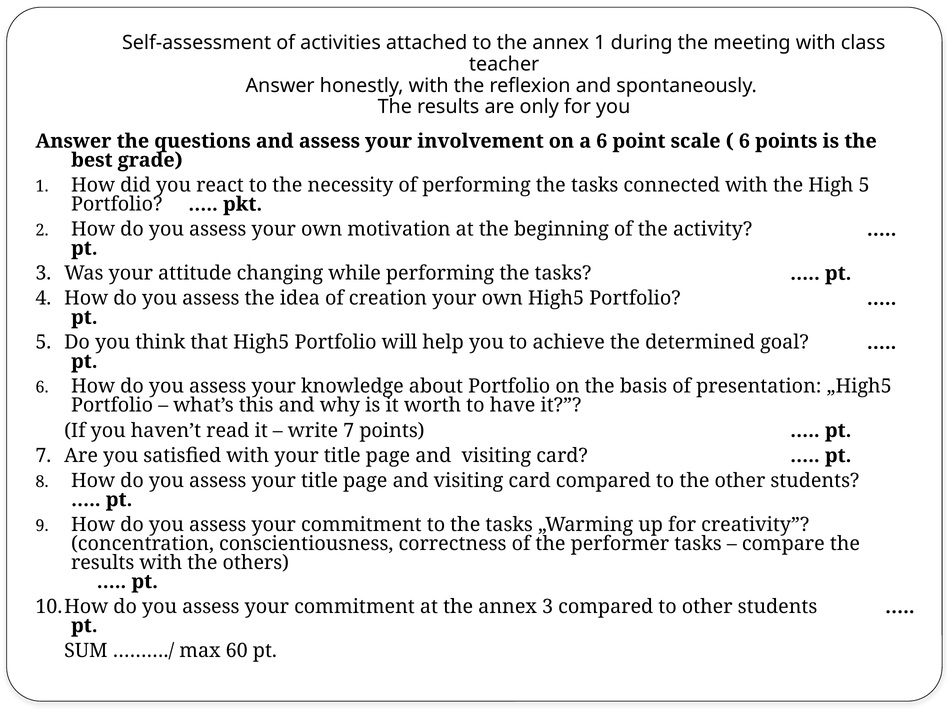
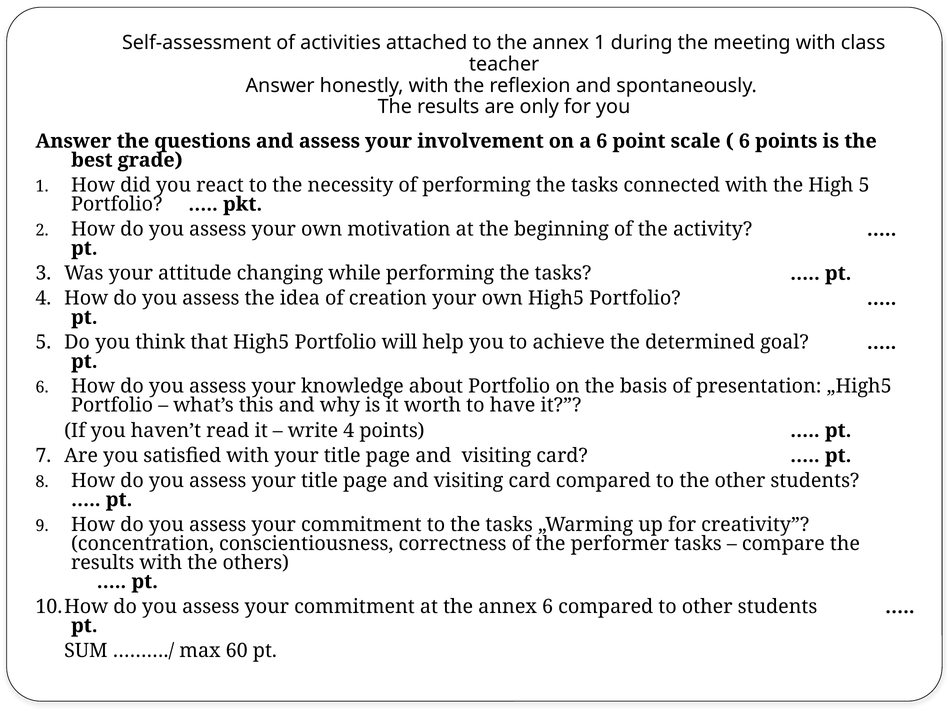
write 7: 7 -> 4
annex 3: 3 -> 6
